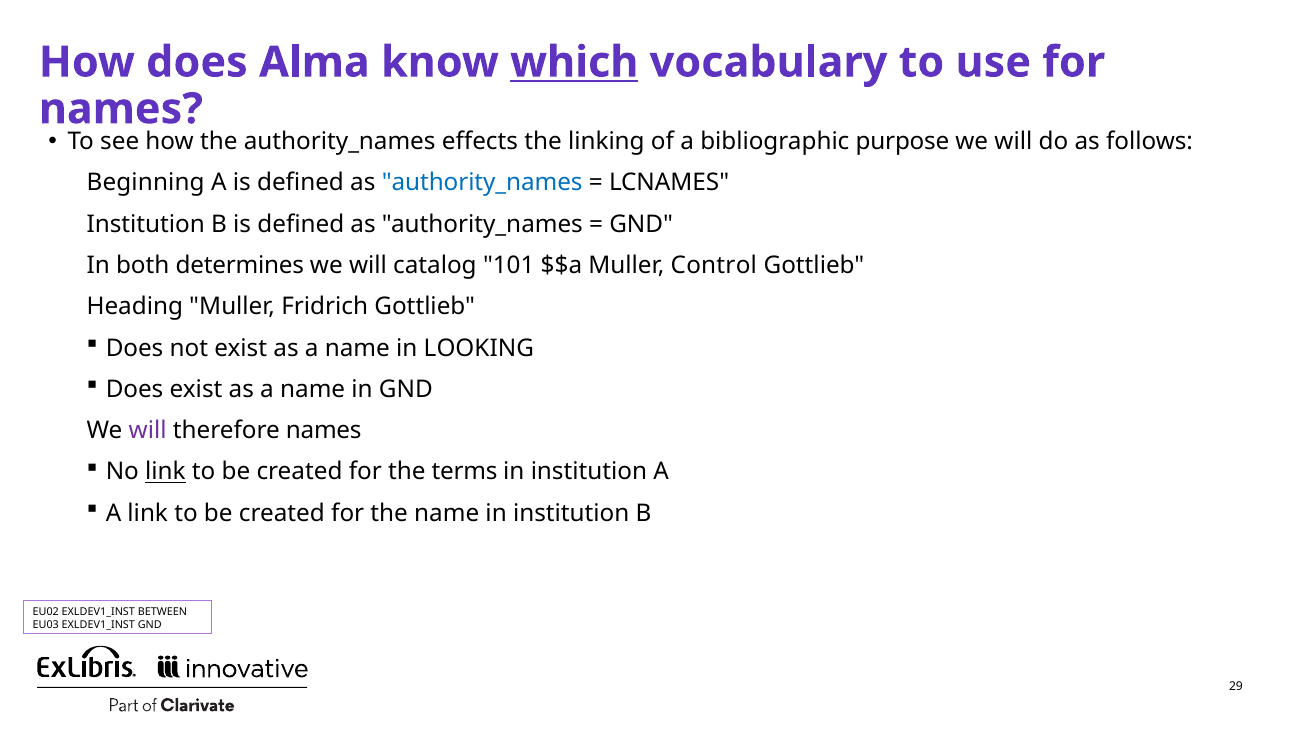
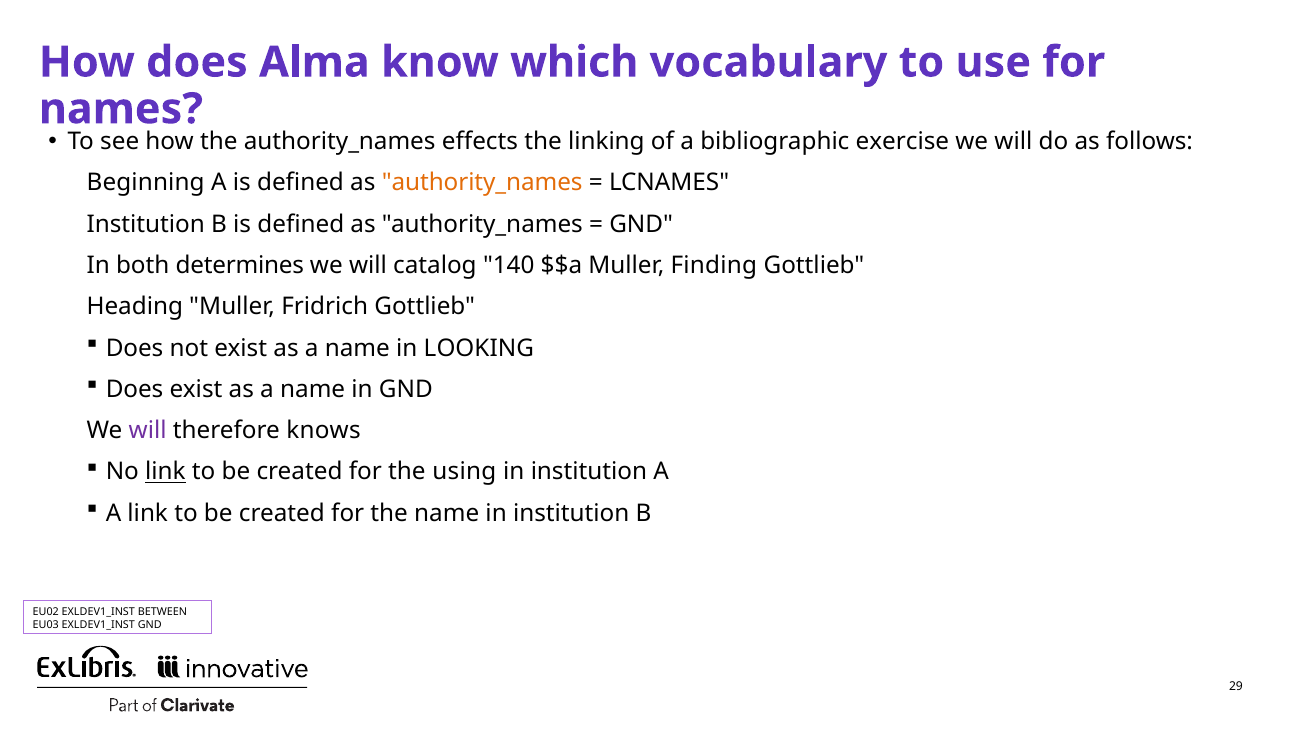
which underline: present -> none
purpose: purpose -> exercise
authority_names at (482, 183) colour: blue -> orange
101: 101 -> 140
Control: Control -> Finding
therefore names: names -> knows
terms: terms -> using
